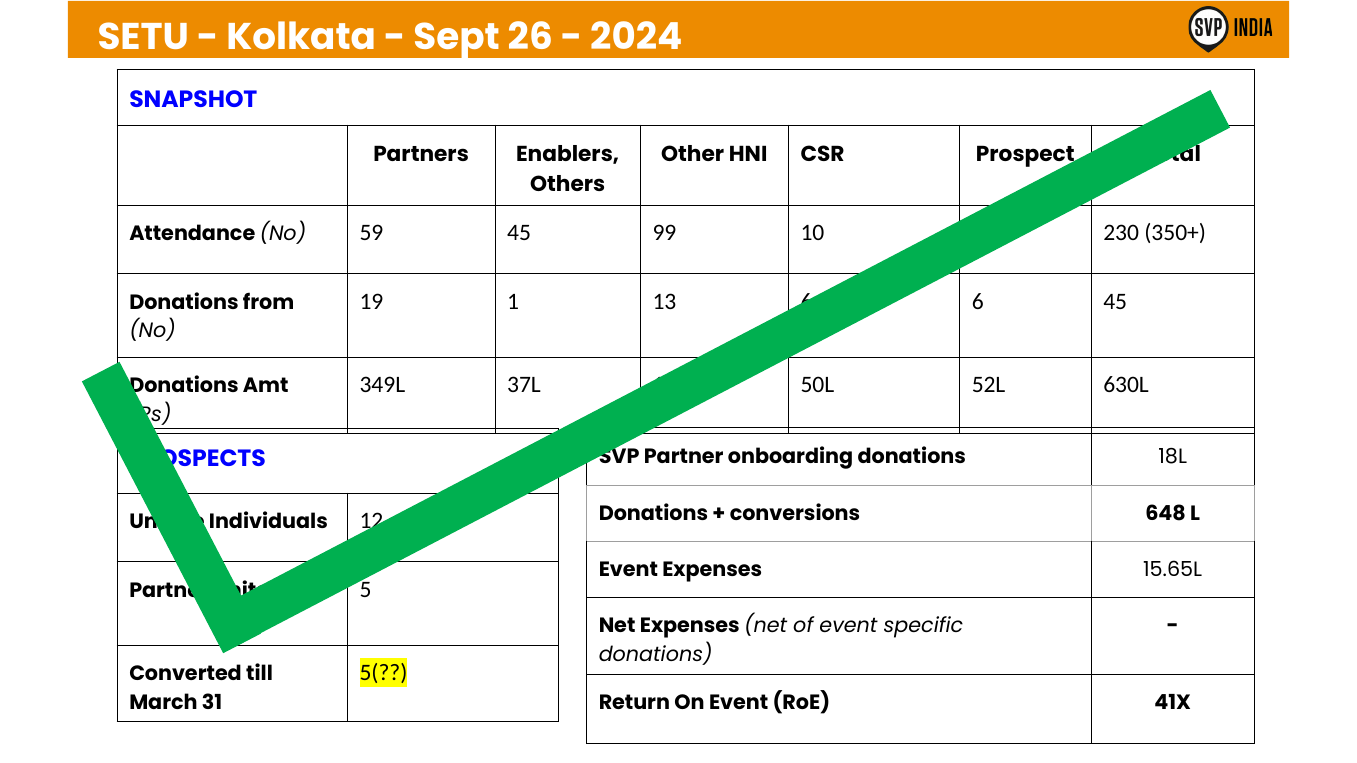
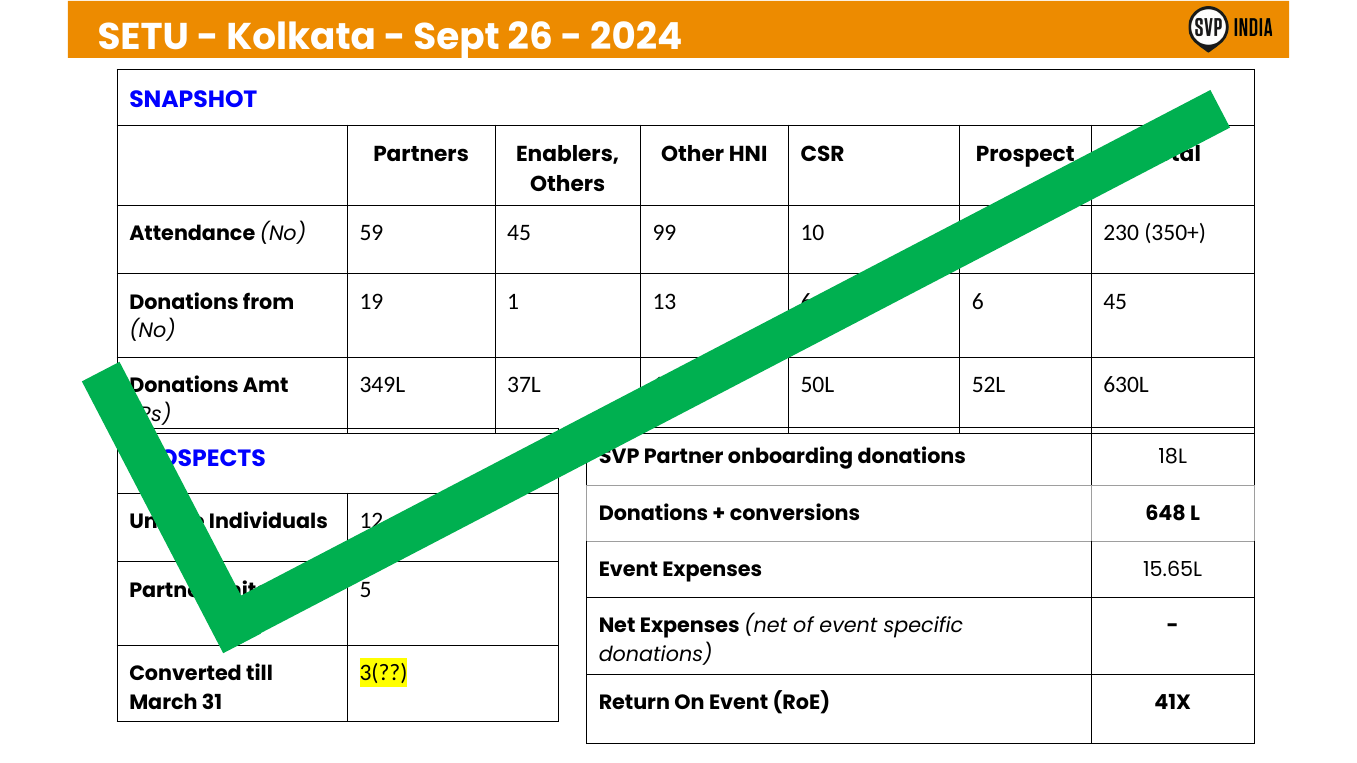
5(: 5( -> 3(
